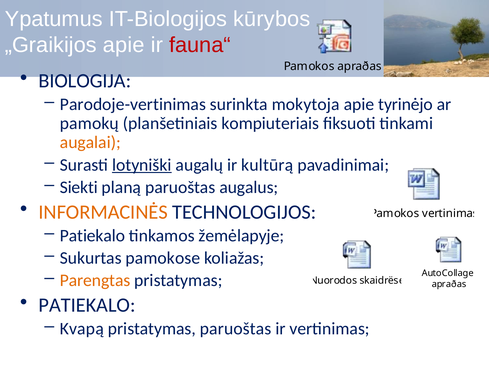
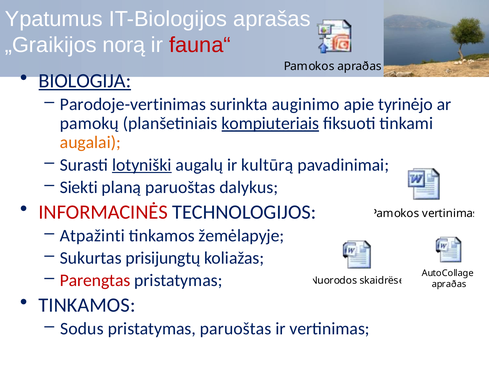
kūrybos: kūrybos -> aprašas
„Graikijos apie: apie -> norą
BIOLOGIJA underline: none -> present
mokytoja: mokytoja -> auginimo
kompiuteriais underline: none -> present
augalus: augalus -> dalykus
INFORMACINĖS colour: orange -> red
Patiekalo at (92, 236): Patiekalo -> Atpažinti
pamokose: pamokose -> prisijungtų
Parengtas colour: orange -> red
PATIEKALO at (87, 306): PATIEKALO -> TINKAMOS
Kvapą: Kvapą -> Sodus
